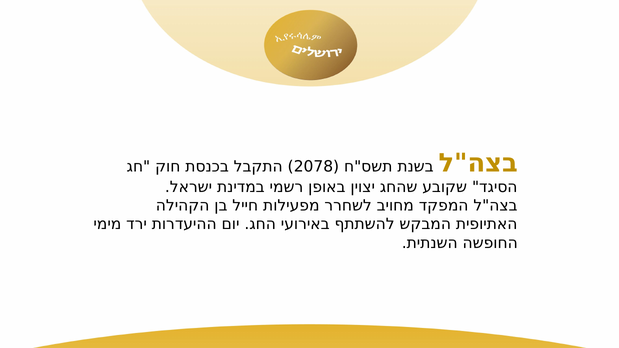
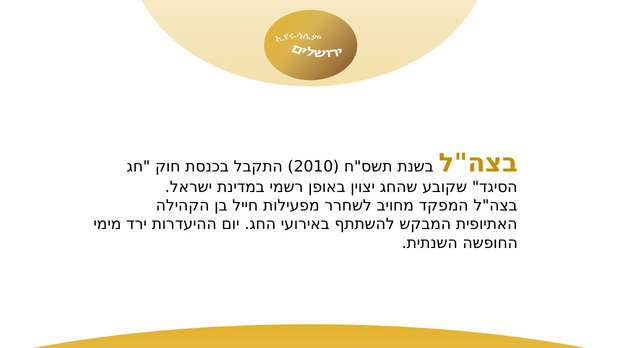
2078: 2078 -> 2010
